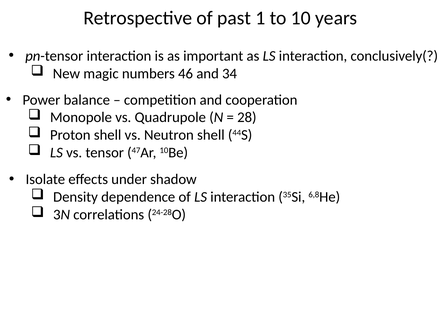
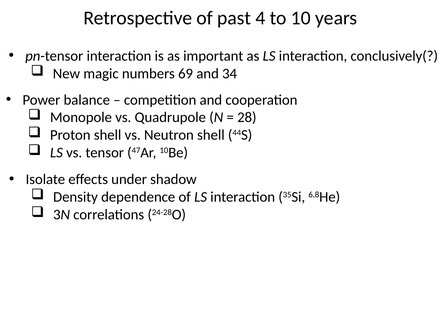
1: 1 -> 4
46: 46 -> 69
